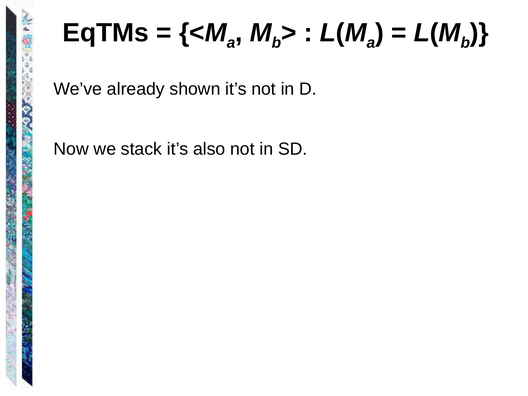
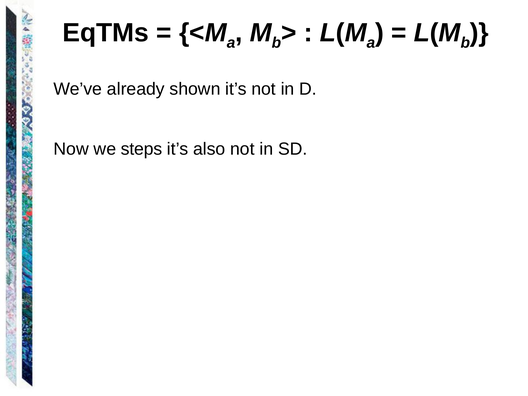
stack: stack -> steps
